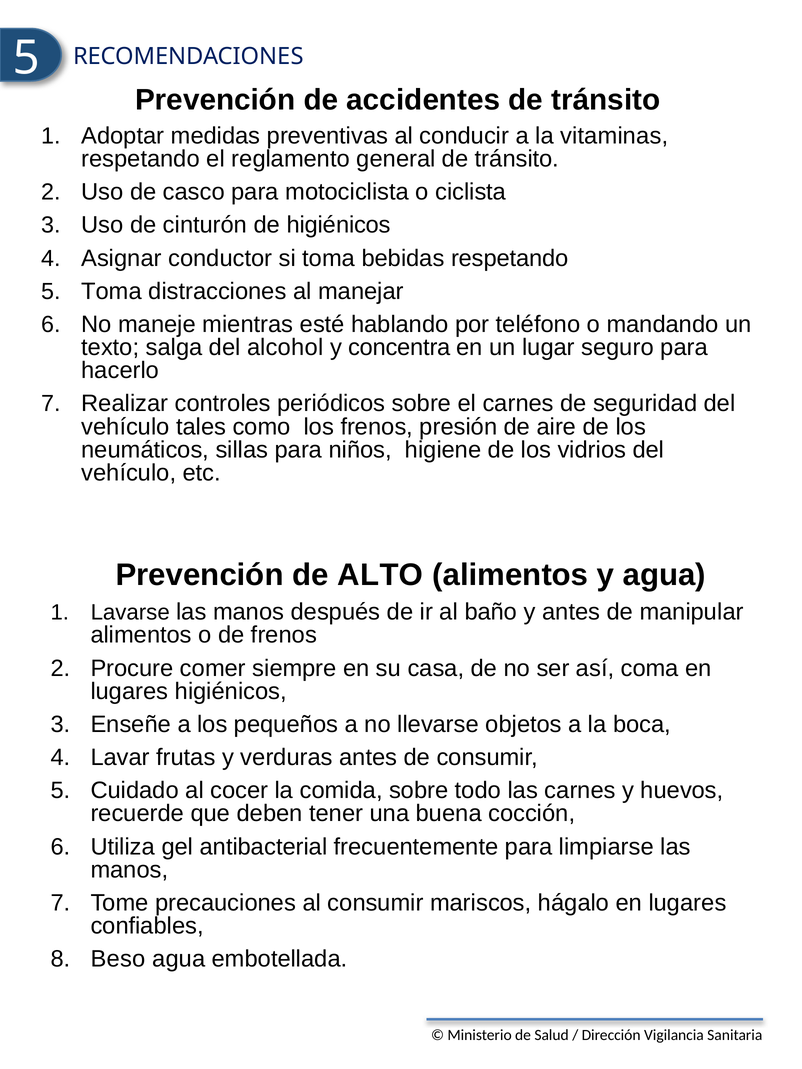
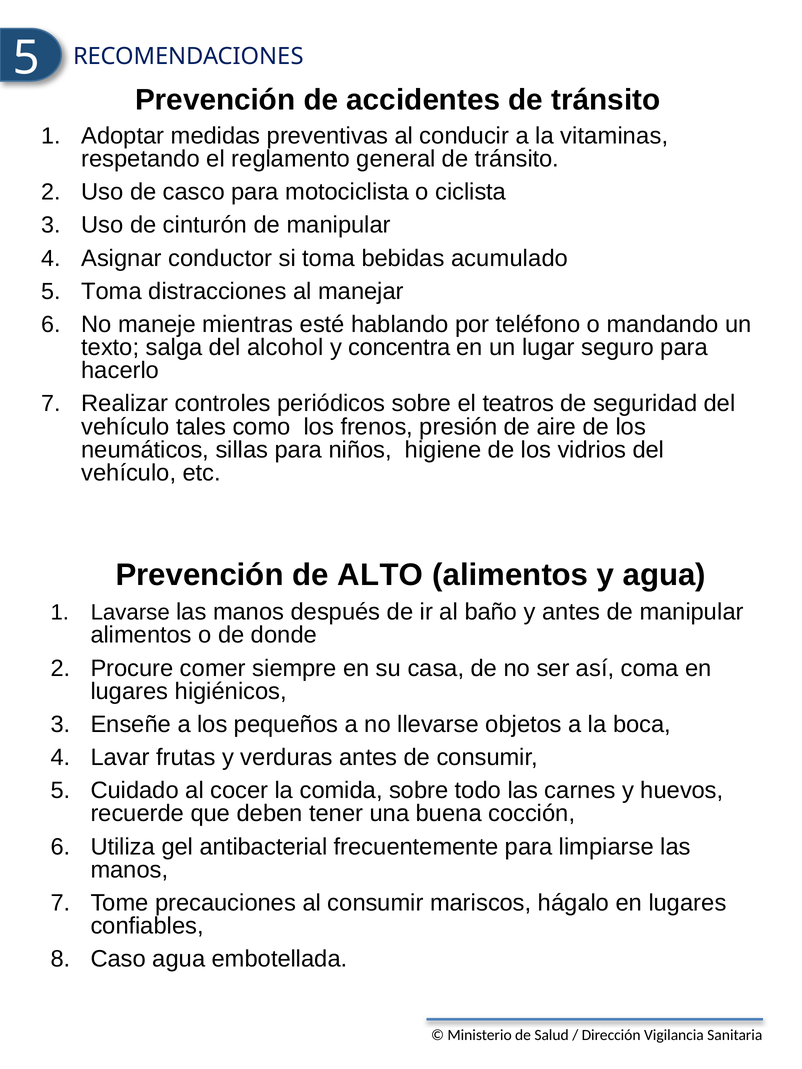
cinturón de higiénicos: higiénicos -> manipular
bebidas respetando: respetando -> acumulado
el carnes: carnes -> teatros
de frenos: frenos -> donde
Beso: Beso -> Caso
